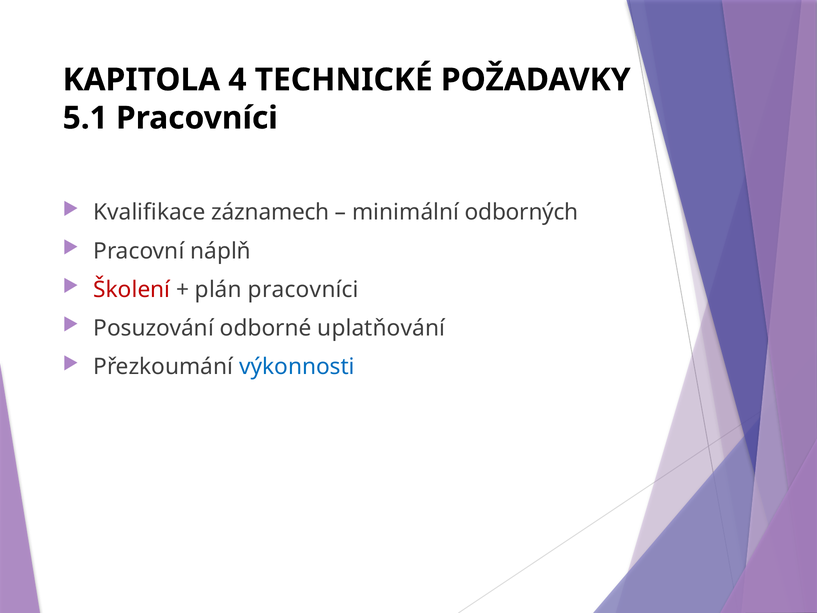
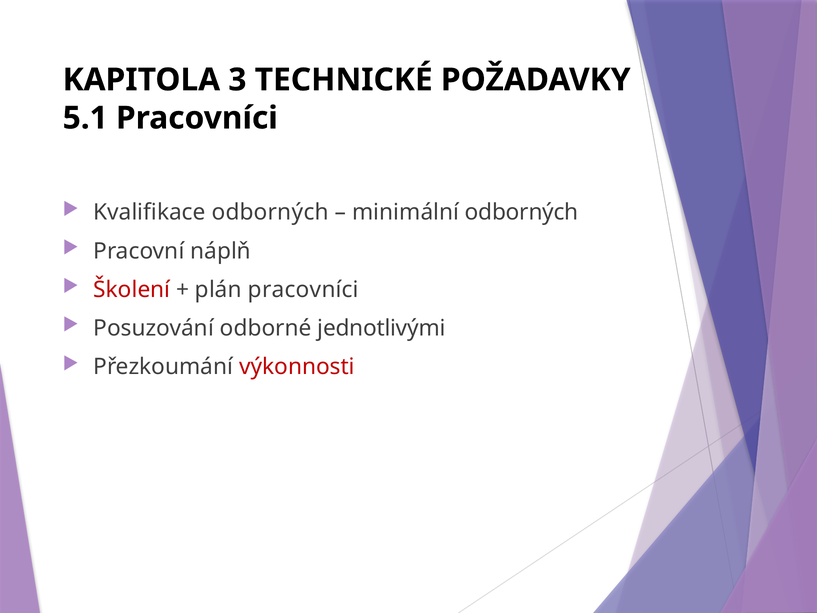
4: 4 -> 3
Kvalifikace záznamech: záznamech -> odborných
uplatňování: uplatňování -> jednotlivými
výkonnosti colour: blue -> red
